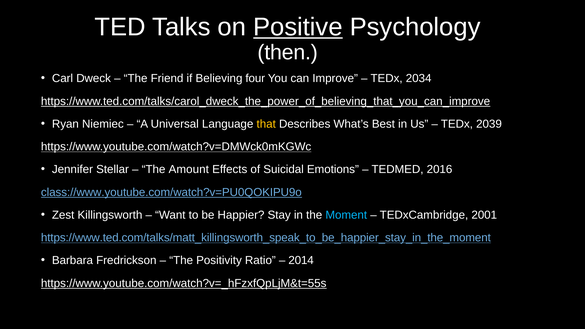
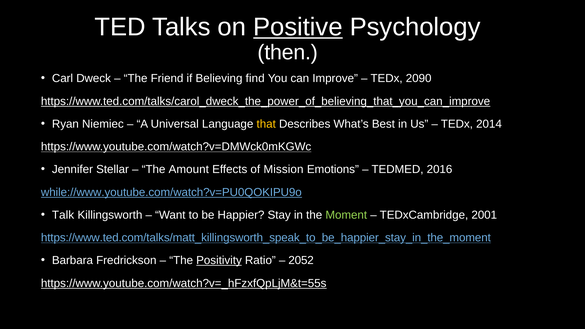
four: four -> find
2034: 2034 -> 2090
2039: 2039 -> 2014
Suicidal: Suicidal -> Mission
class://www.youtube.com/watch?v=PU0QOKIPU9o: class://www.youtube.com/watch?v=PU0QOKIPU9o -> while://www.youtube.com/watch?v=PU0QOKIPU9o
Zest: Zest -> Talk
Moment colour: light blue -> light green
Positivity underline: none -> present
2014: 2014 -> 2052
